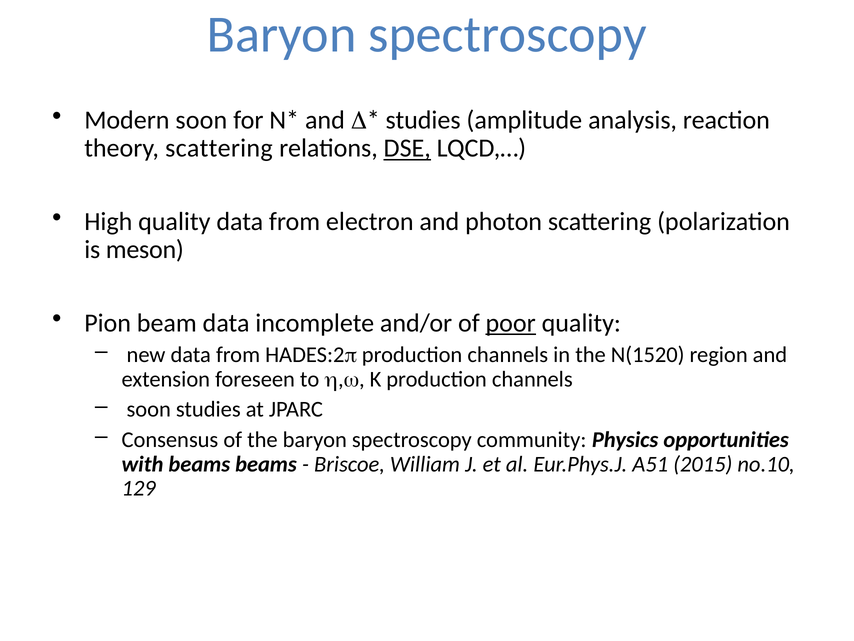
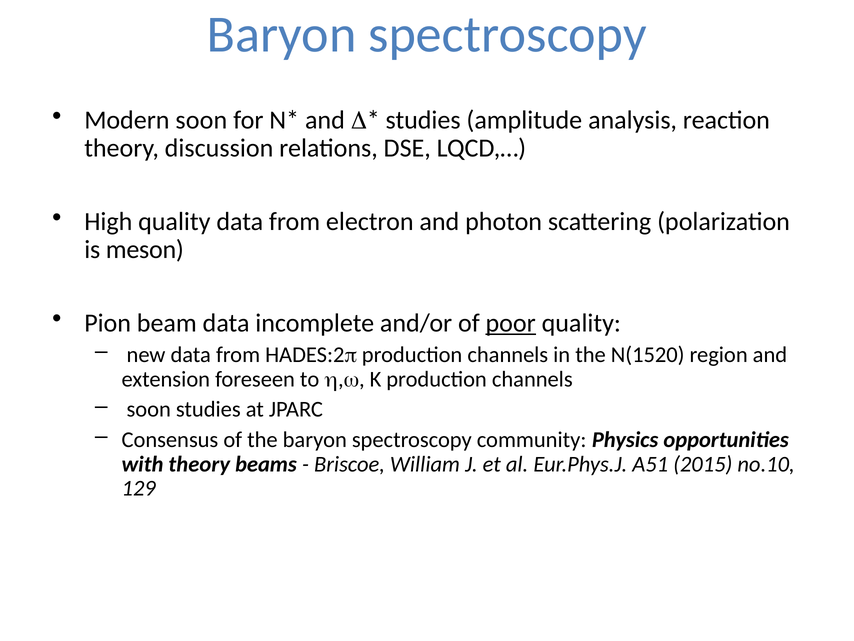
theory scattering: scattering -> discussion
DSE underline: present -> none
with beams: beams -> theory
